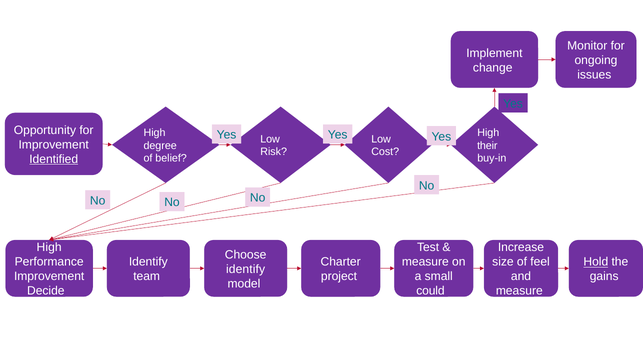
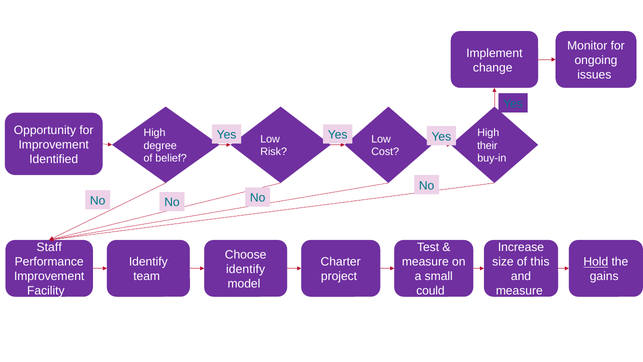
Identified underline: present -> none
High at (49, 247): High -> Staff
feel: feel -> this
Decide: Decide -> Facility
